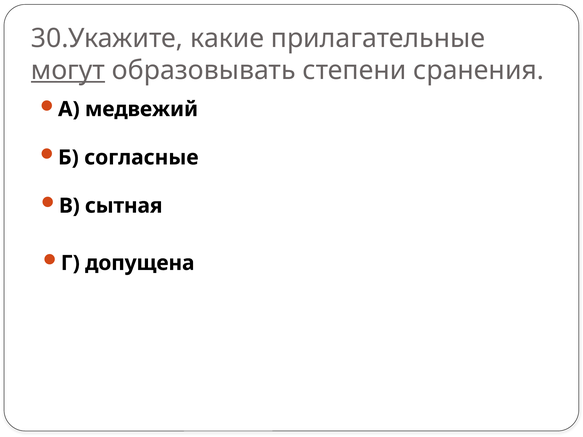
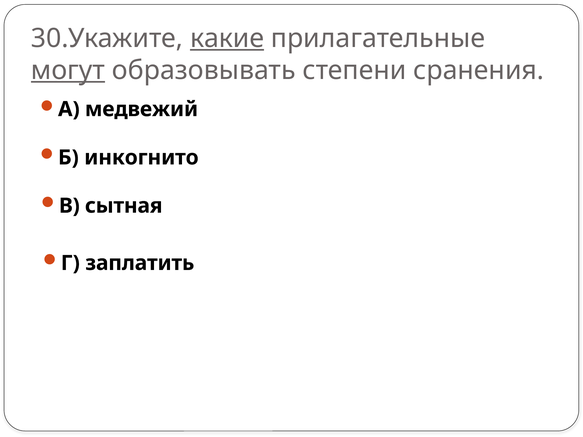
какие underline: none -> present
согласные: согласные -> инкогнито
допущена: допущена -> заплатить
